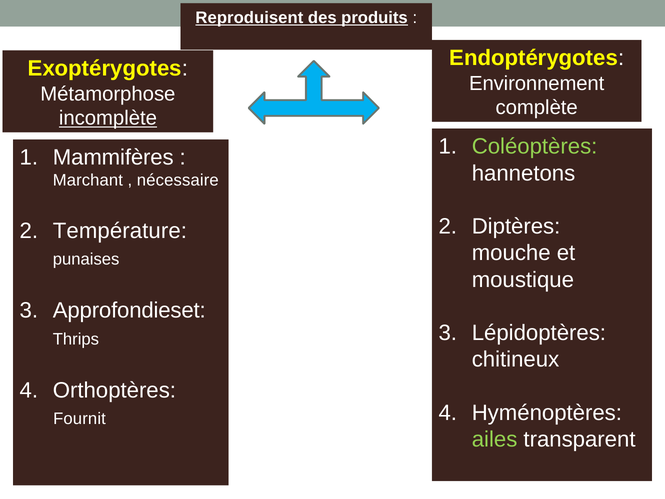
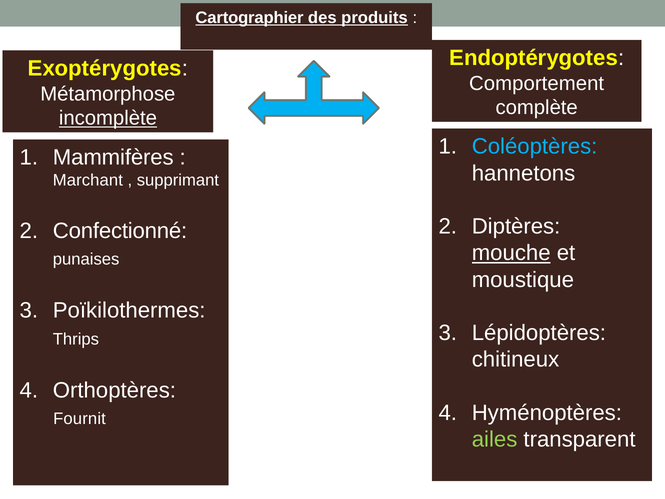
Reproduisent: Reproduisent -> Cartographier
Environnement: Environnement -> Comportement
Coléoptères colour: light green -> light blue
nécessaire: nécessaire -> supprimant
Température: Température -> Confectionné
mouche underline: none -> present
Approfondieset: Approfondieset -> Poïkilothermes
